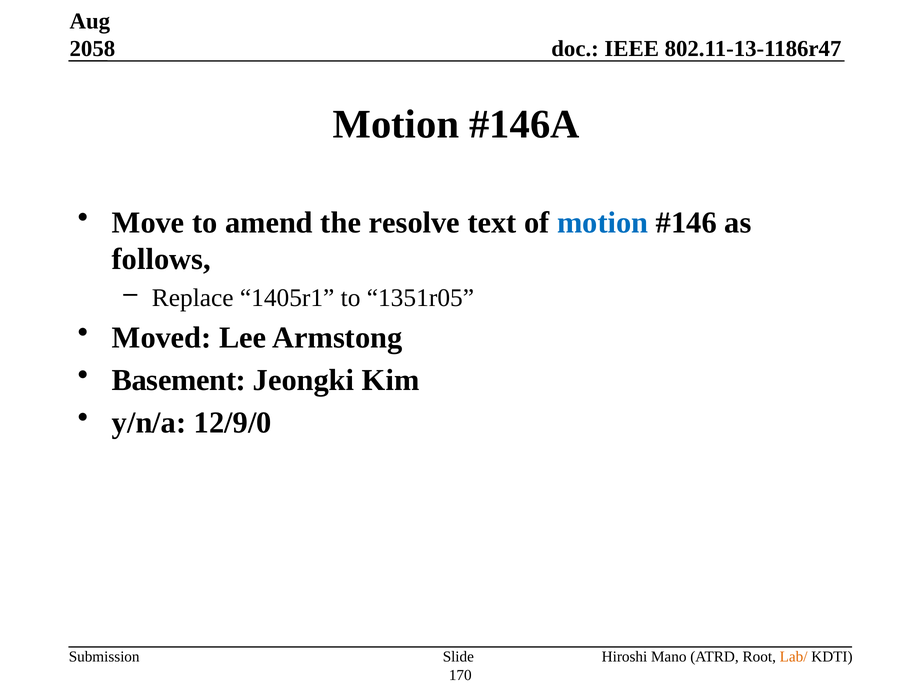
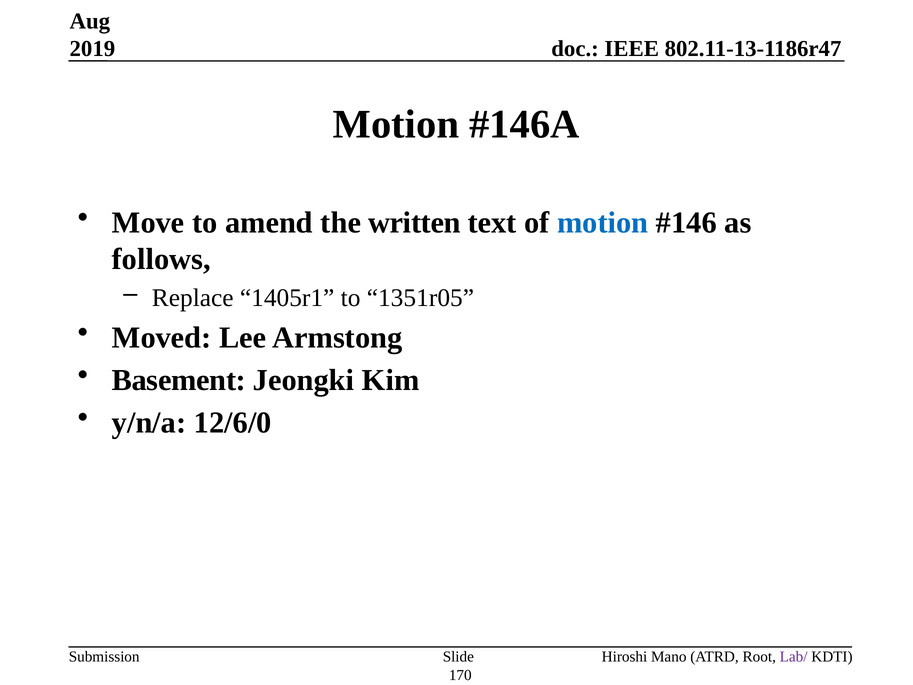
2058: 2058 -> 2019
resolve: resolve -> written
12/9/0: 12/9/0 -> 12/6/0
Lab/ colour: orange -> purple
